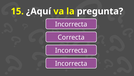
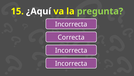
pregunta colour: white -> light green
